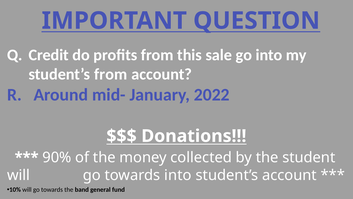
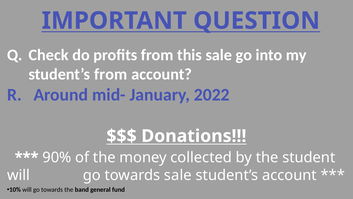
Credit: Credit -> Check
towards into: into -> sale
